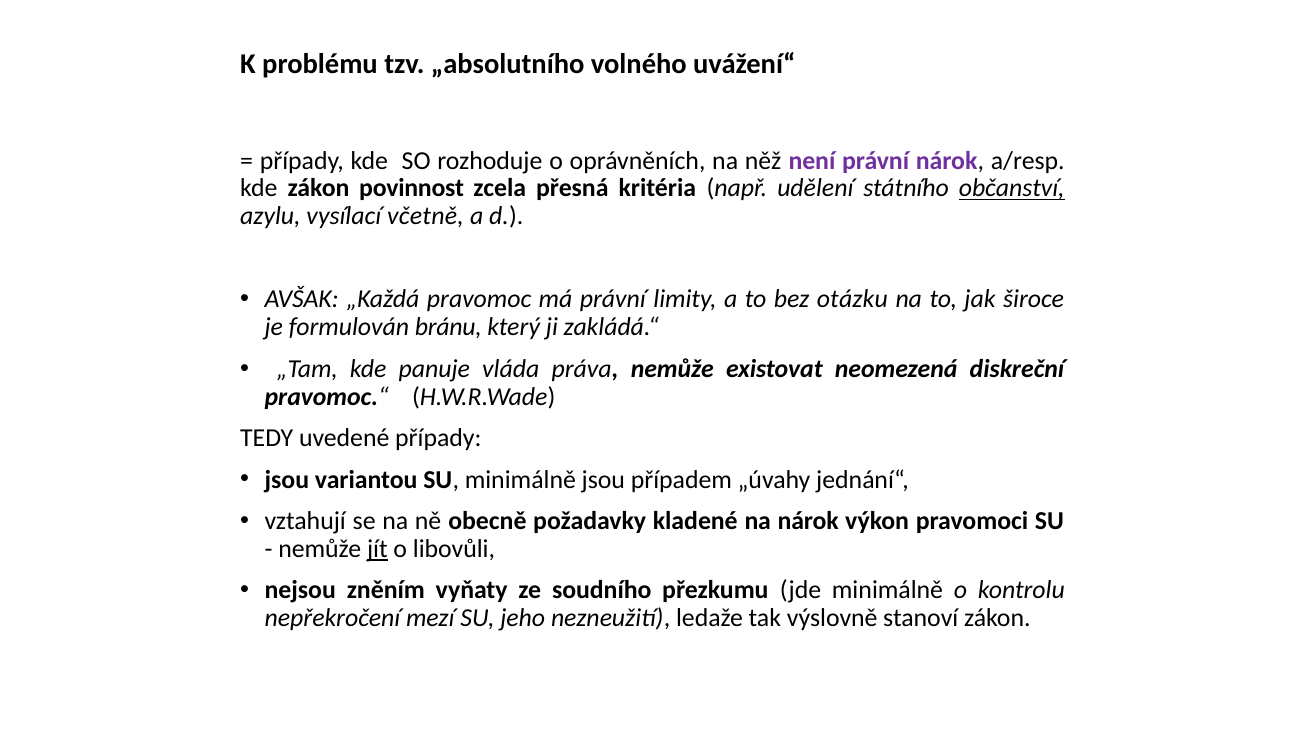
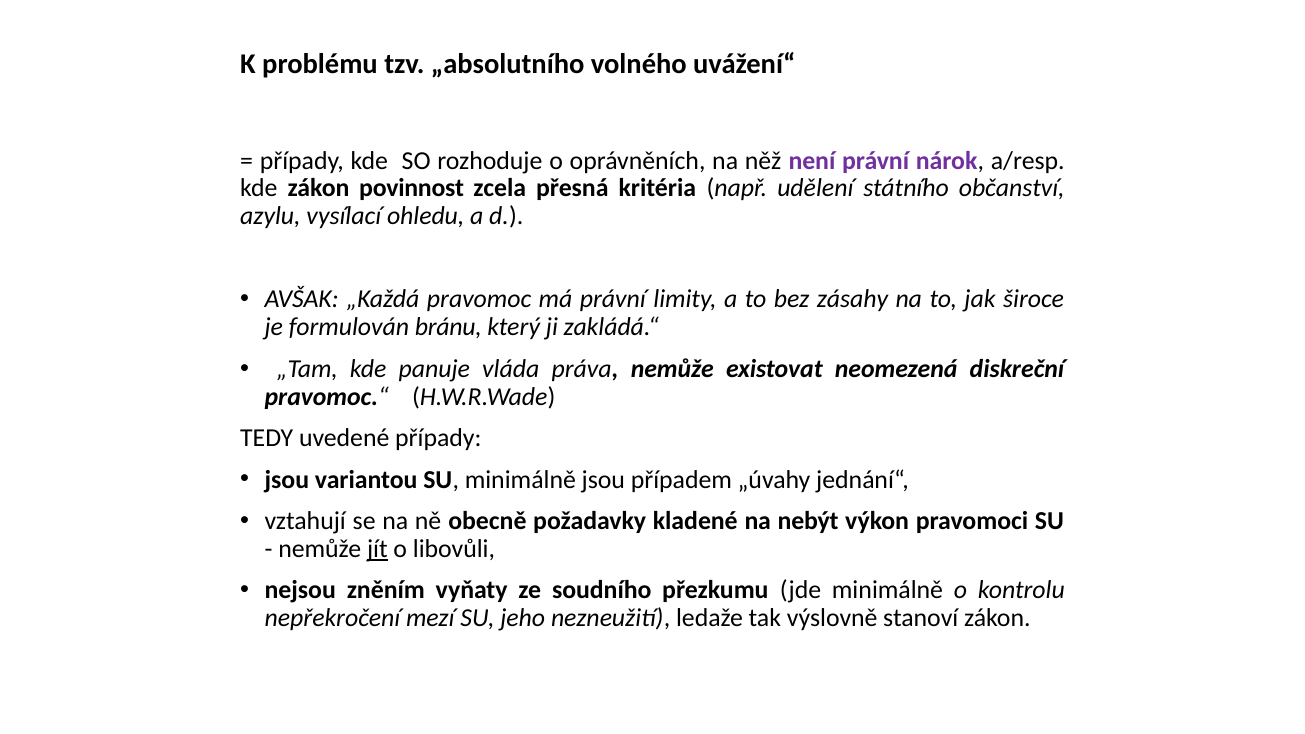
občanství underline: present -> none
včetně: včetně -> ohledu
otázku: otázku -> zásahy
na nárok: nárok -> nebýt
